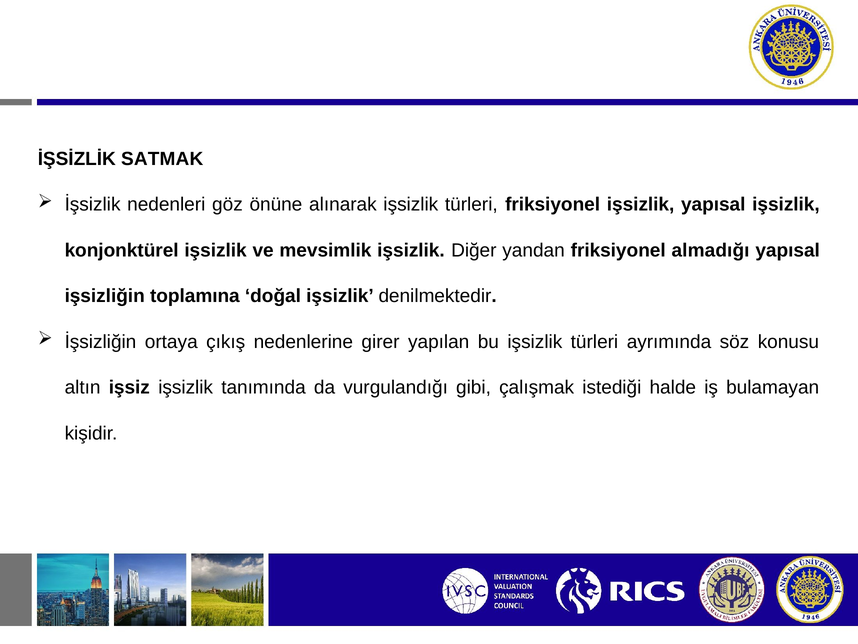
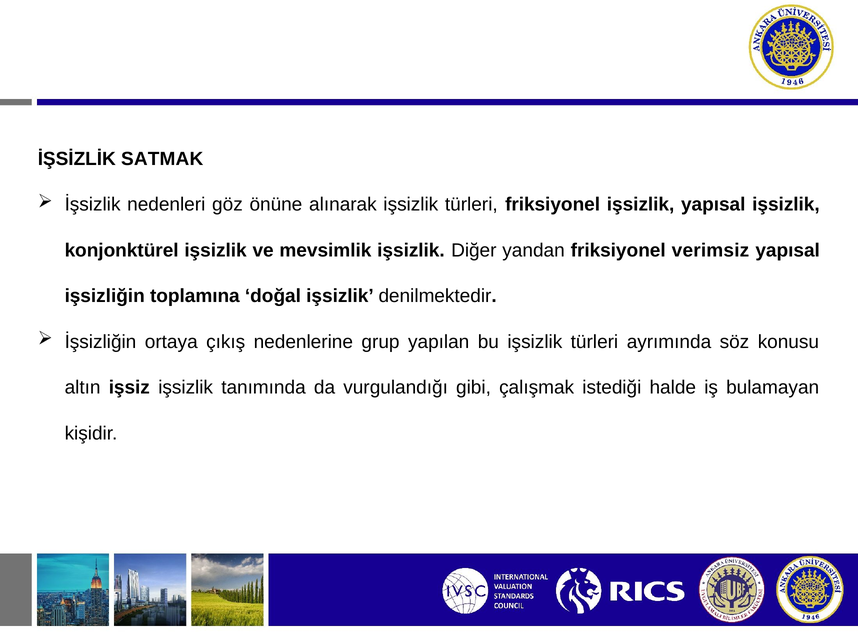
almadığı: almadığı -> verimsiz
girer: girer -> grup
